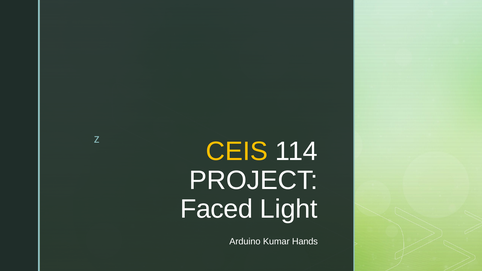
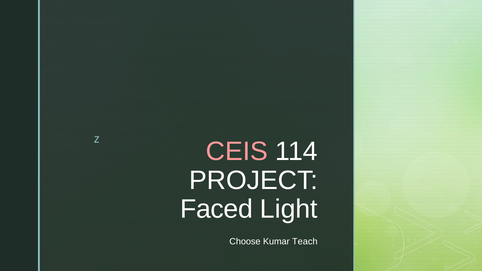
CEIS colour: yellow -> pink
Arduino: Arduino -> Choose
Hands: Hands -> Teach
